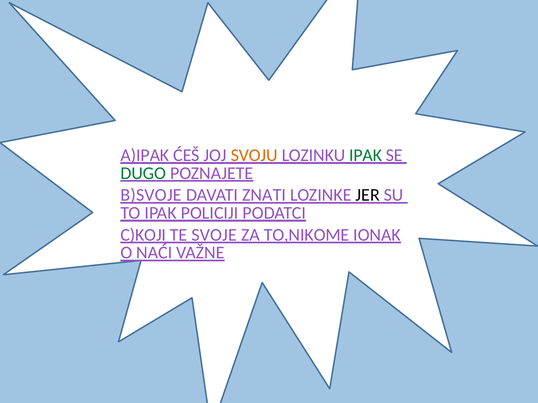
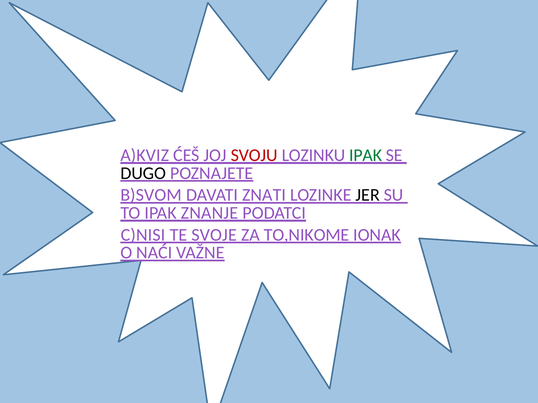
A)IPAK: A)IPAK -> A)KVIZ
SVOJU colour: orange -> red
DUGO colour: green -> black
B)SVOJE: B)SVOJE -> B)SVOM
POLICIJI: POLICIJI -> ZNANJE
C)KOJI: C)KOJI -> C)NISI
